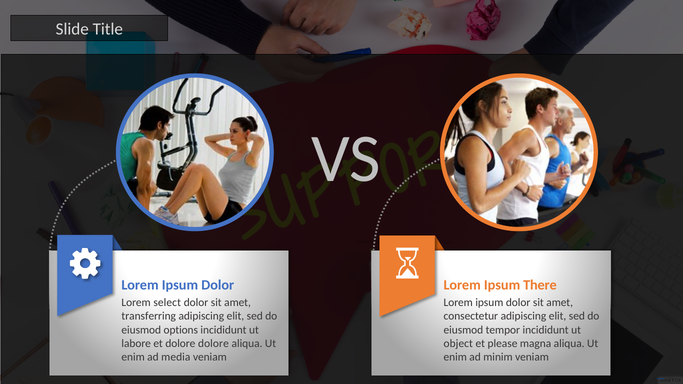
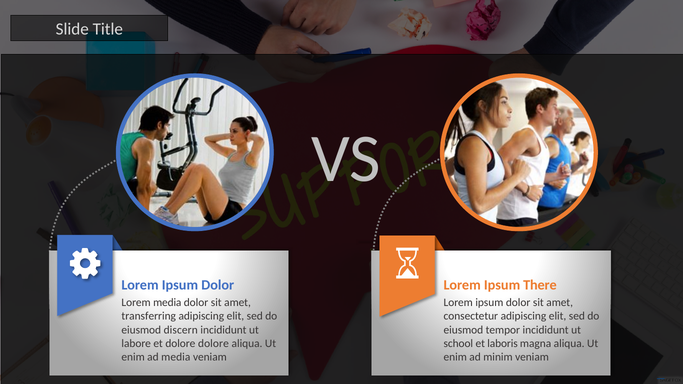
Lorem select: select -> media
options: options -> discern
object: object -> school
please: please -> laboris
